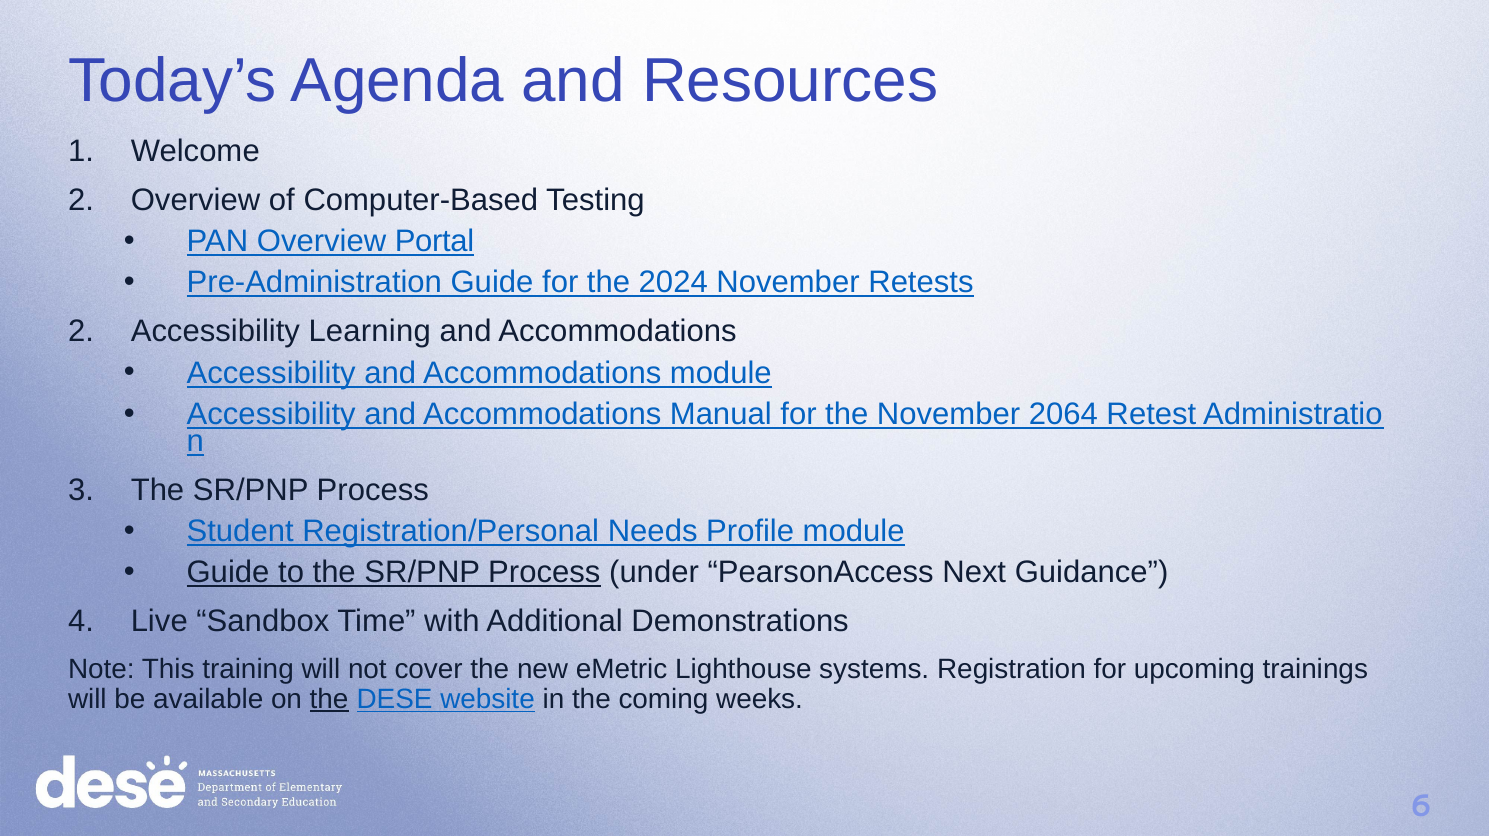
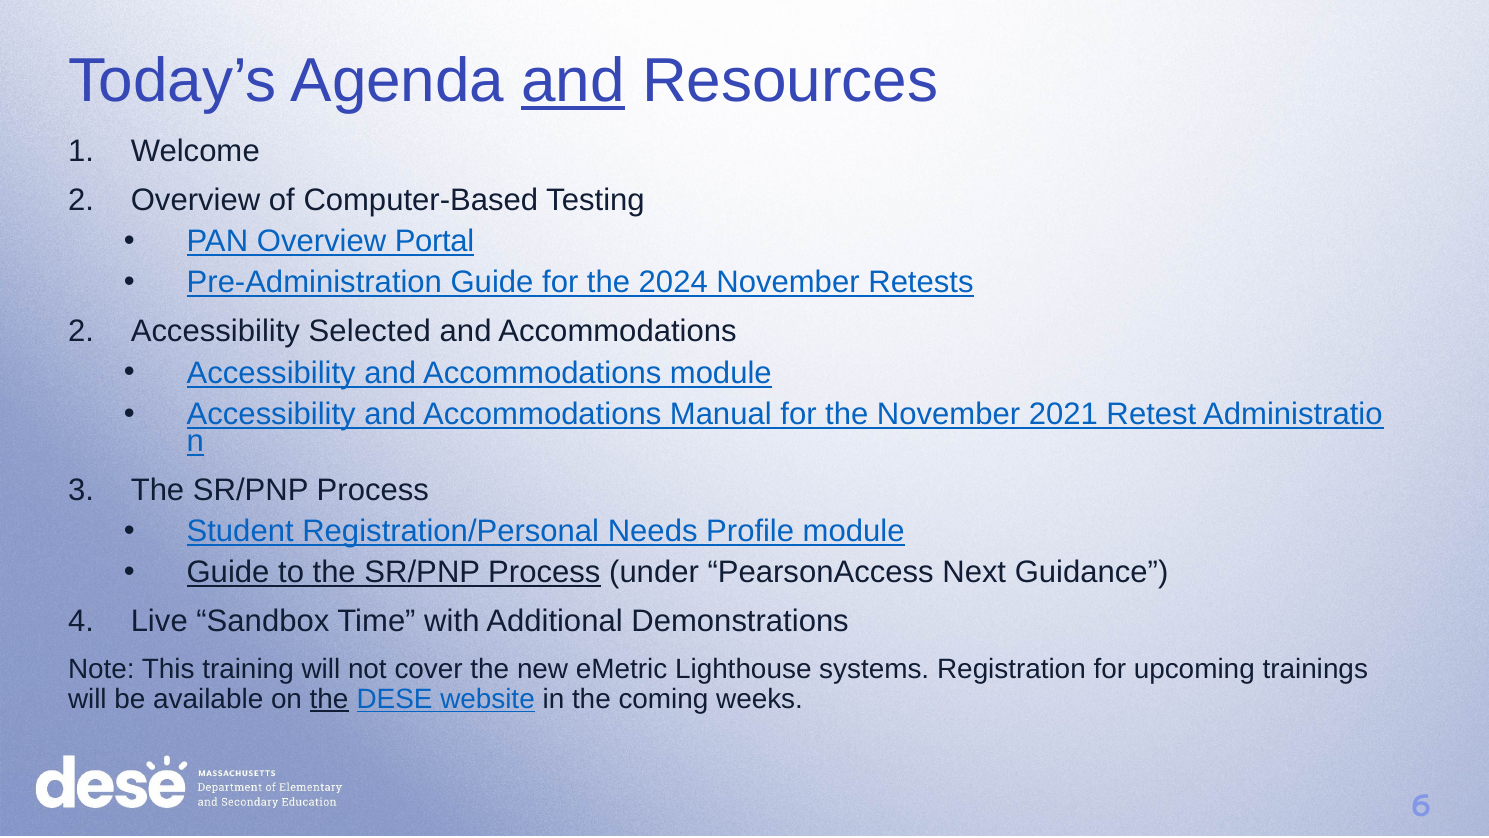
and at (573, 81) underline: none -> present
Learning: Learning -> Selected
2064: 2064 -> 2021
